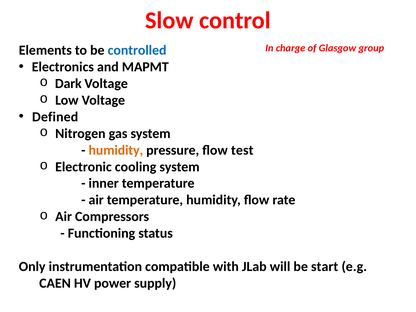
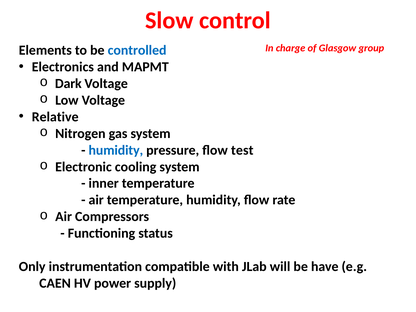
Defined: Defined -> Relative
humidity at (116, 150) colour: orange -> blue
start: start -> have
